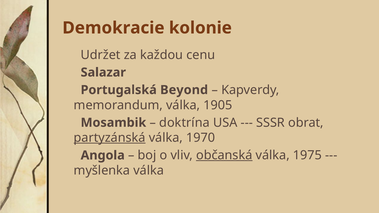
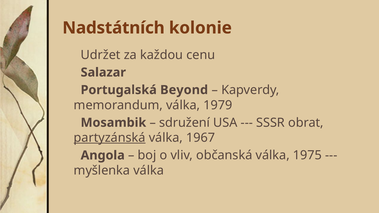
Demokracie: Demokracie -> Nadstátních
1905: 1905 -> 1979
doktrína: doktrína -> sdružení
1970: 1970 -> 1967
občanská underline: present -> none
